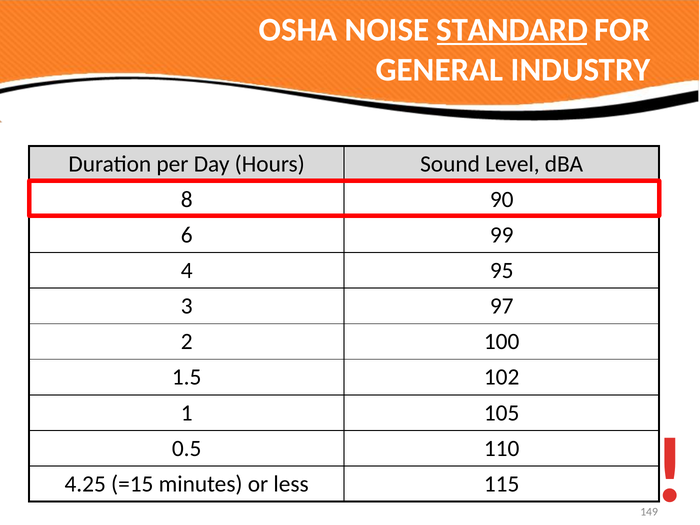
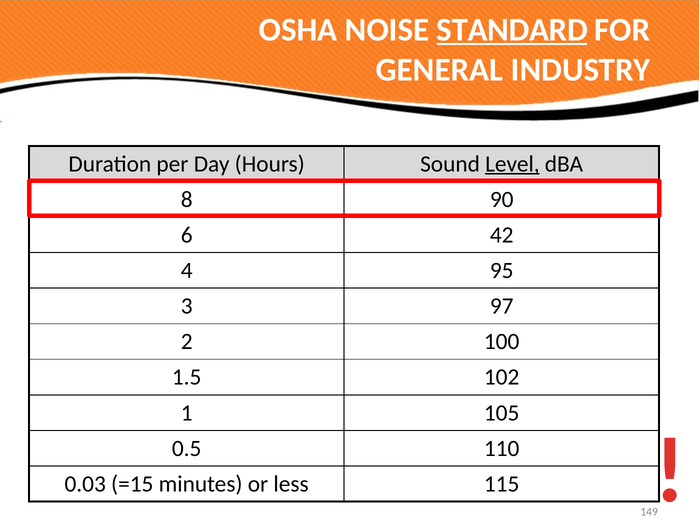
Level underline: none -> present
99: 99 -> 42
4.25: 4.25 -> 0.03
